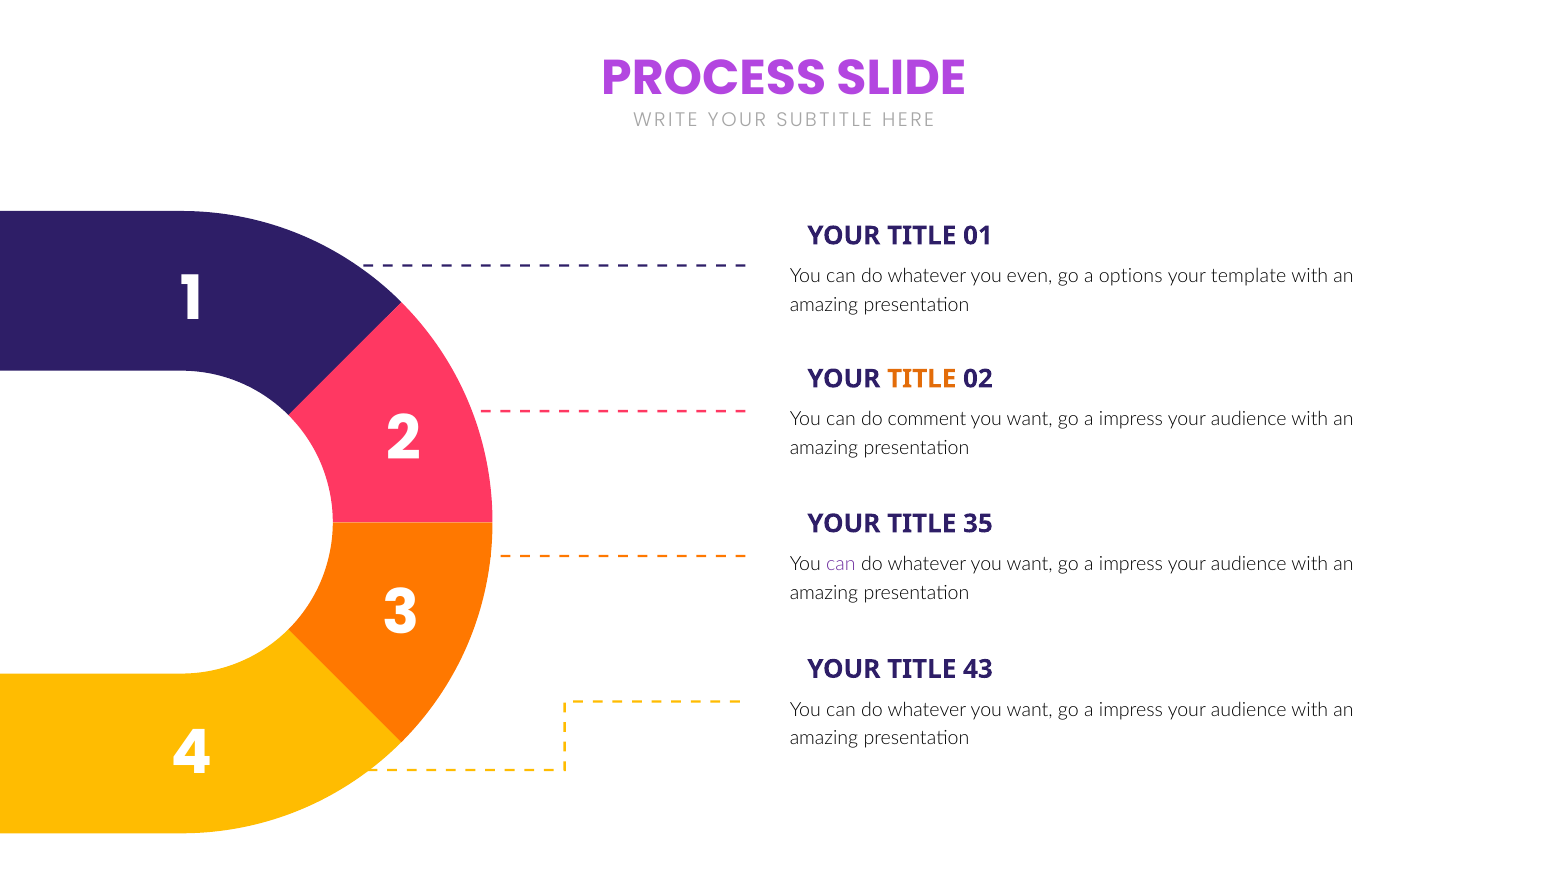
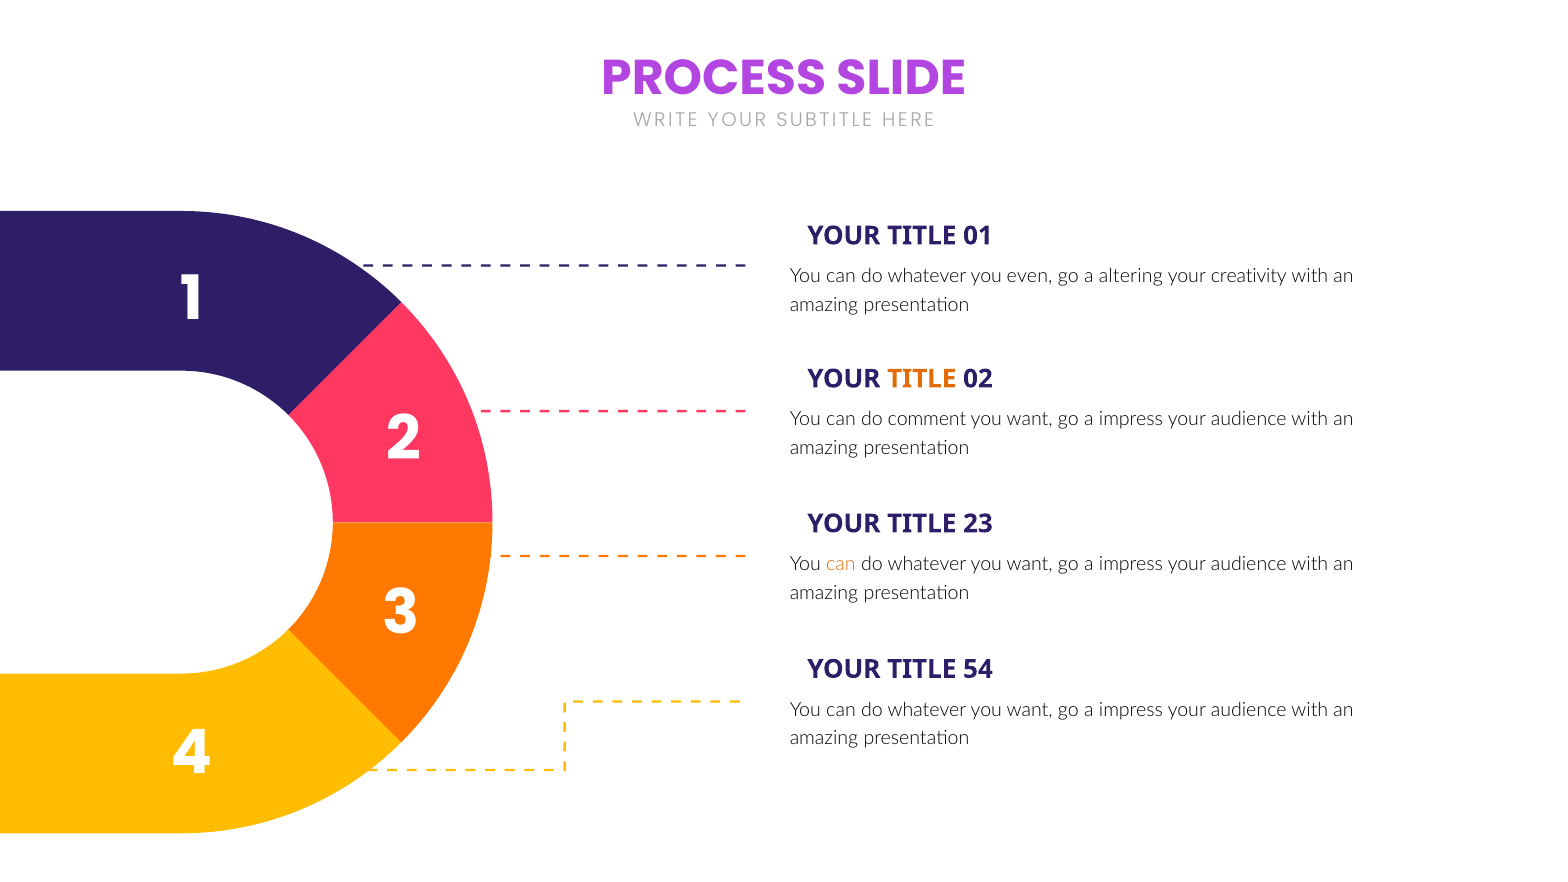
options: options -> altering
template: template -> creativity
35: 35 -> 23
can at (841, 564) colour: purple -> orange
43: 43 -> 54
